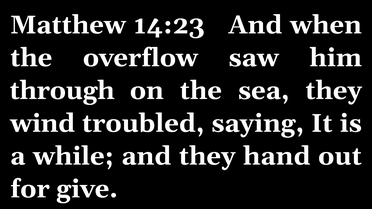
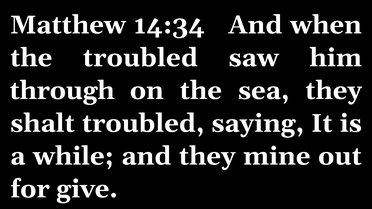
14:23: 14:23 -> 14:34
the overflow: overflow -> troubled
wind: wind -> shalt
hand: hand -> mine
